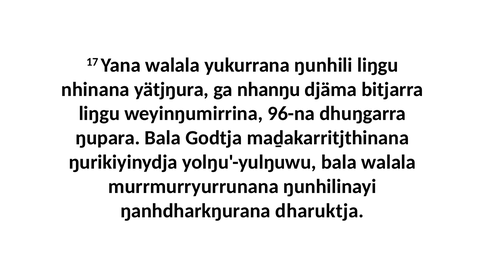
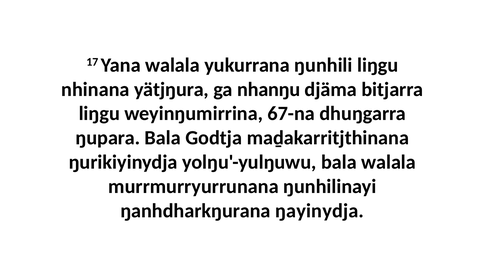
96-na: 96-na -> 67-na
dharuktja: dharuktja -> ŋayinydja
